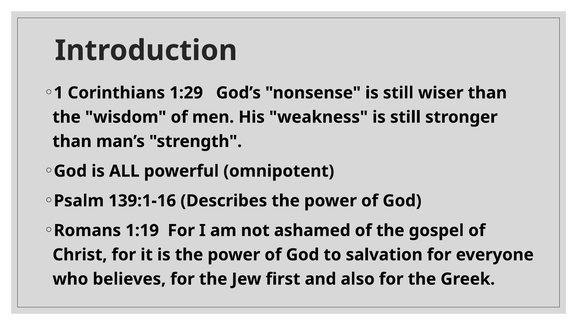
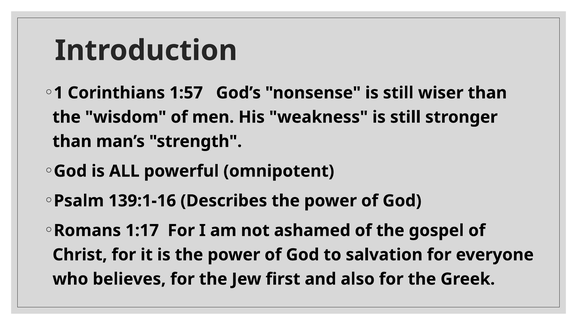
1:29: 1:29 -> 1:57
1:19: 1:19 -> 1:17
